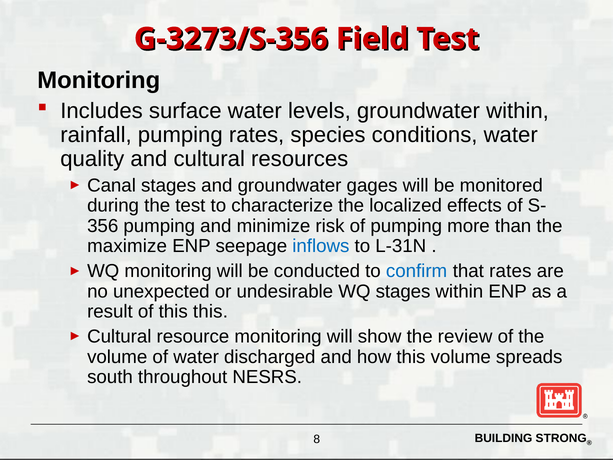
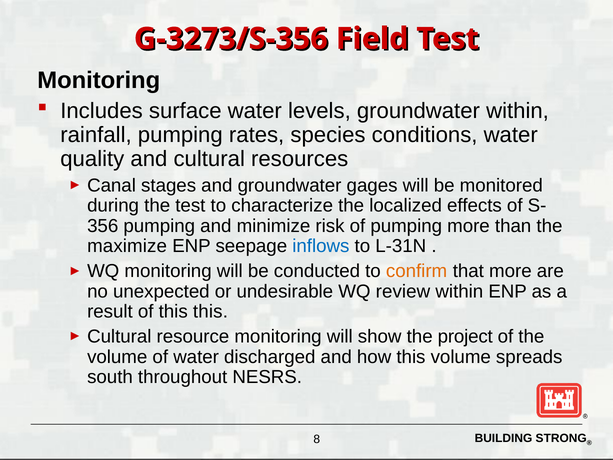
confirm colour: blue -> orange
that rates: rates -> more
WQ stages: stages -> review
review: review -> project
